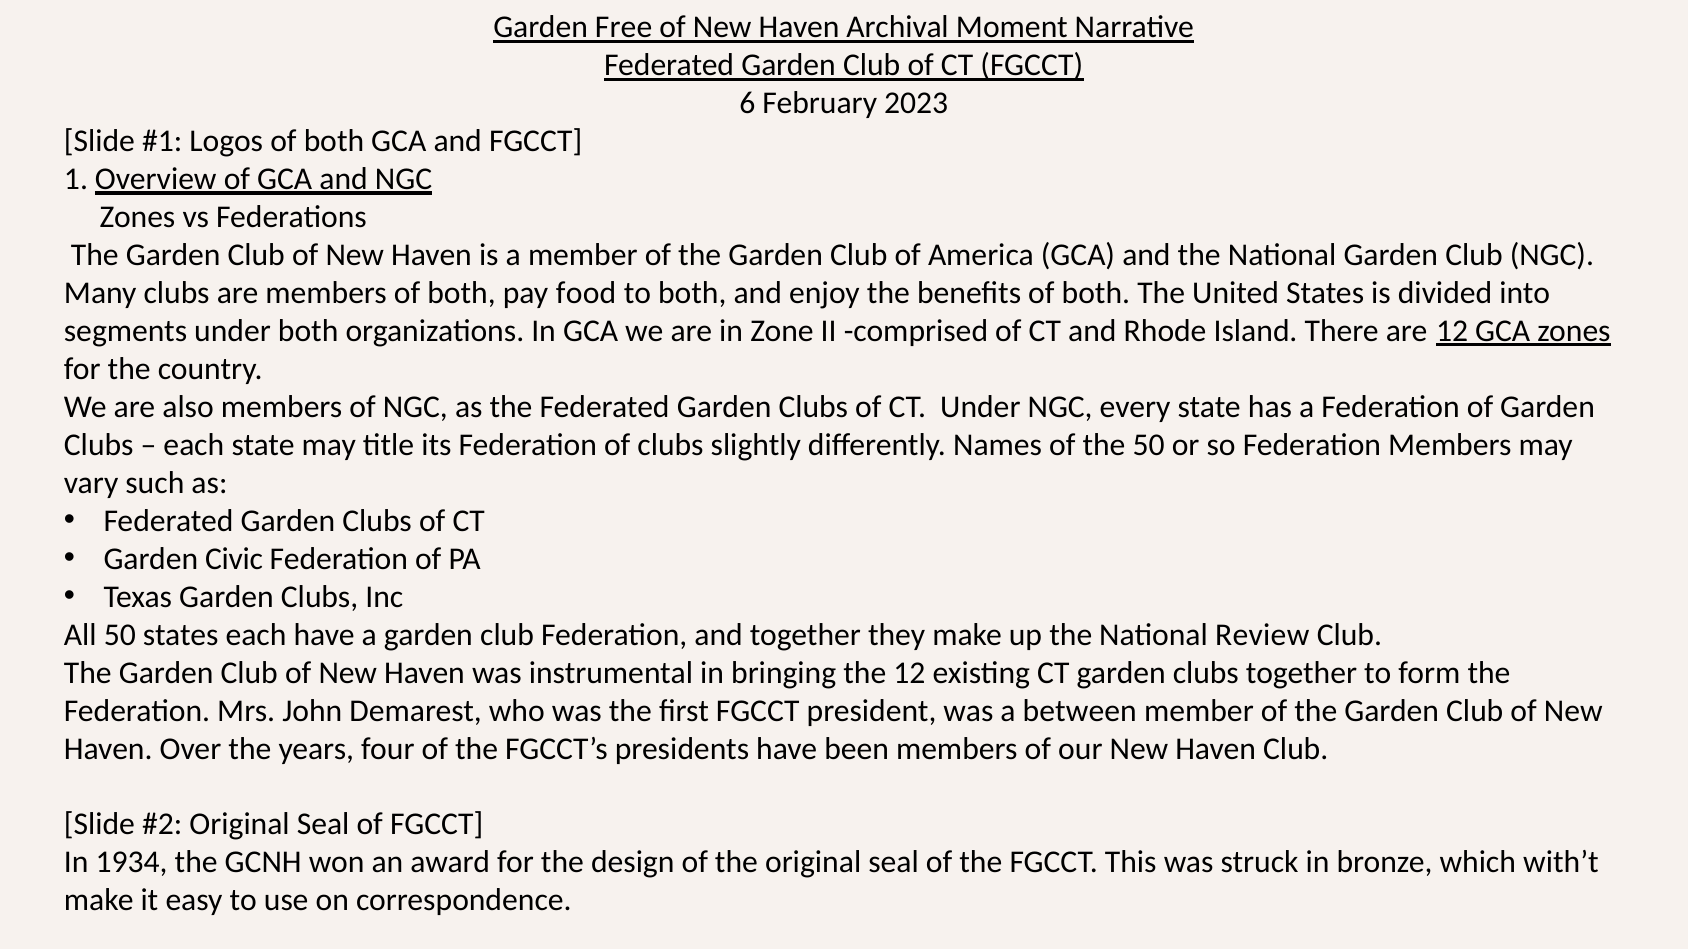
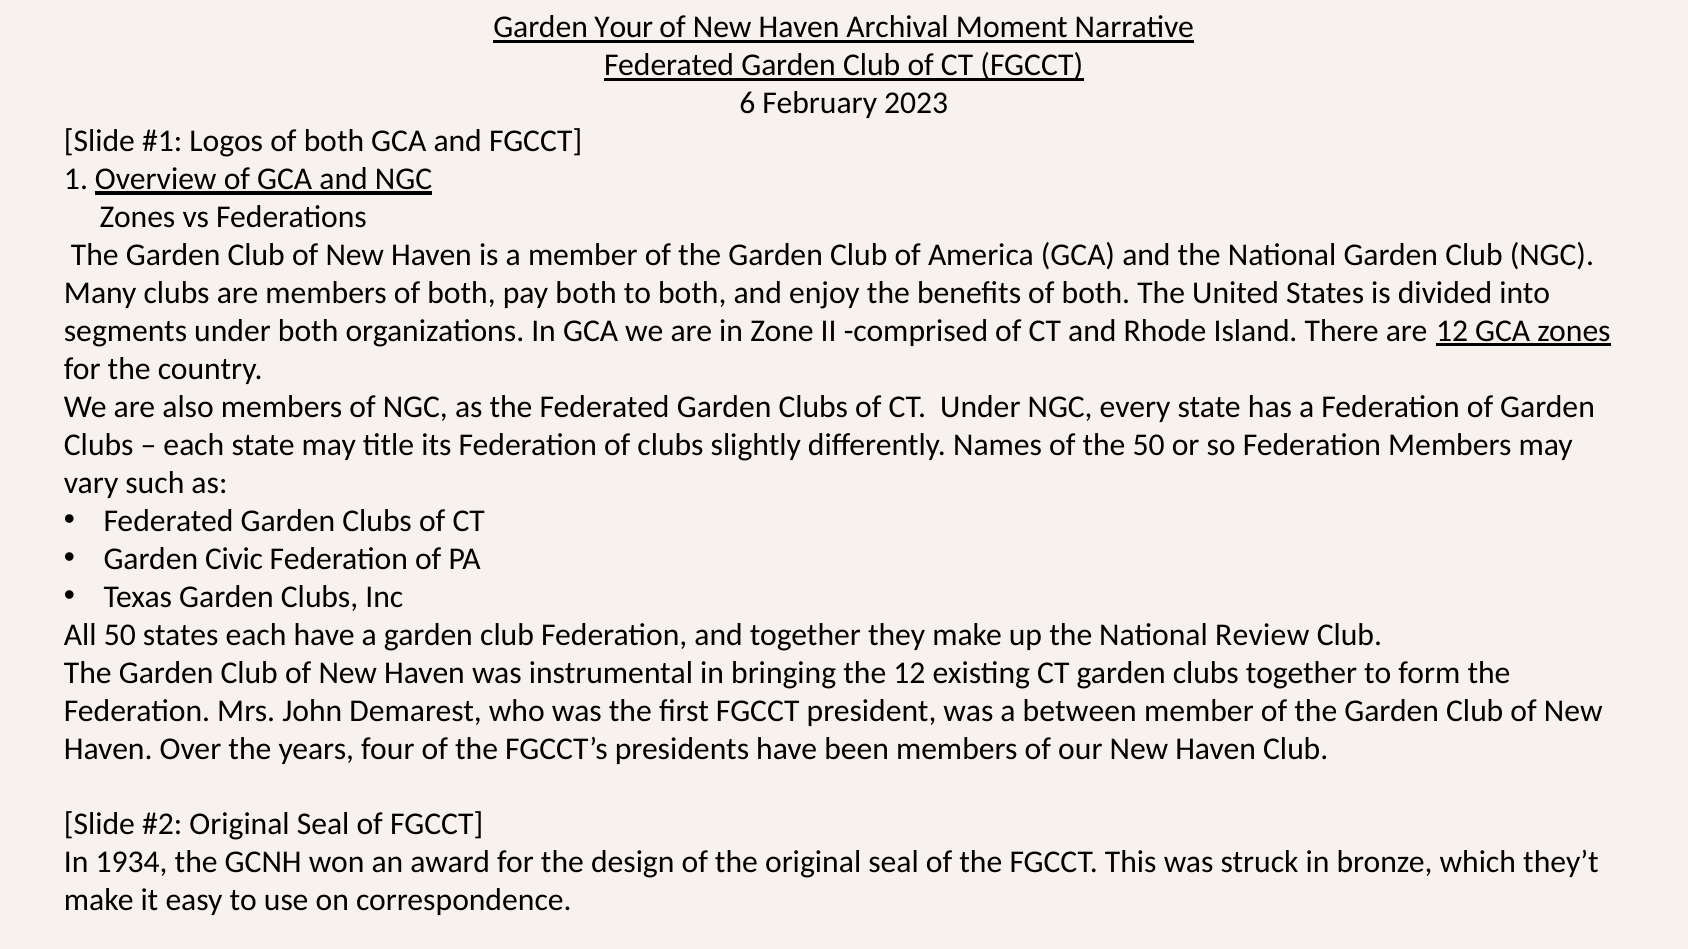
Free: Free -> Your
pay food: food -> both
with’t: with’t -> they’t
